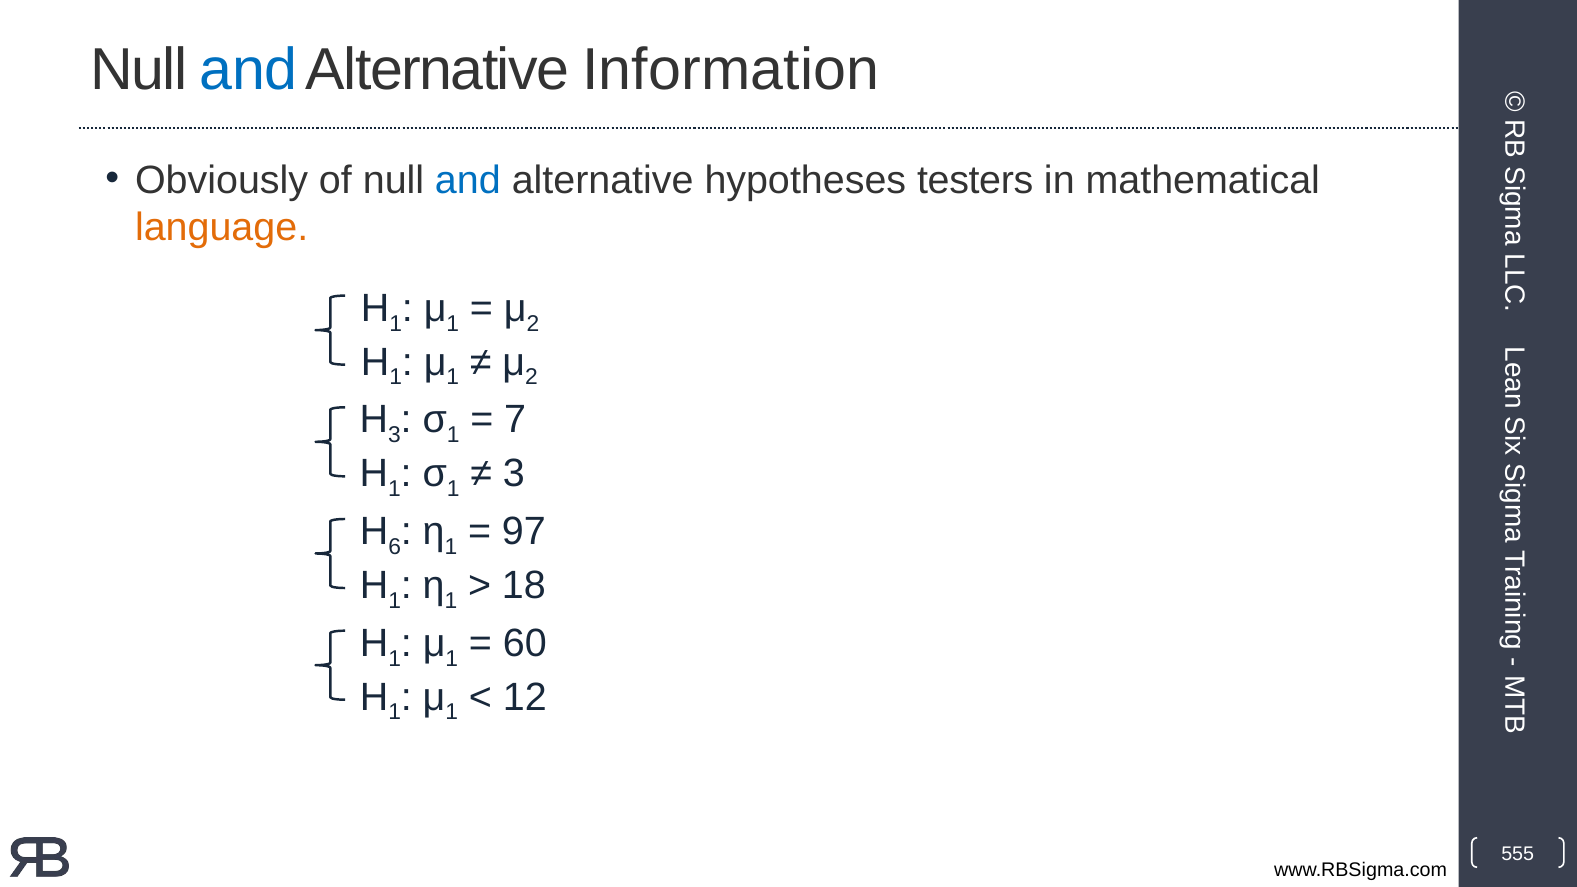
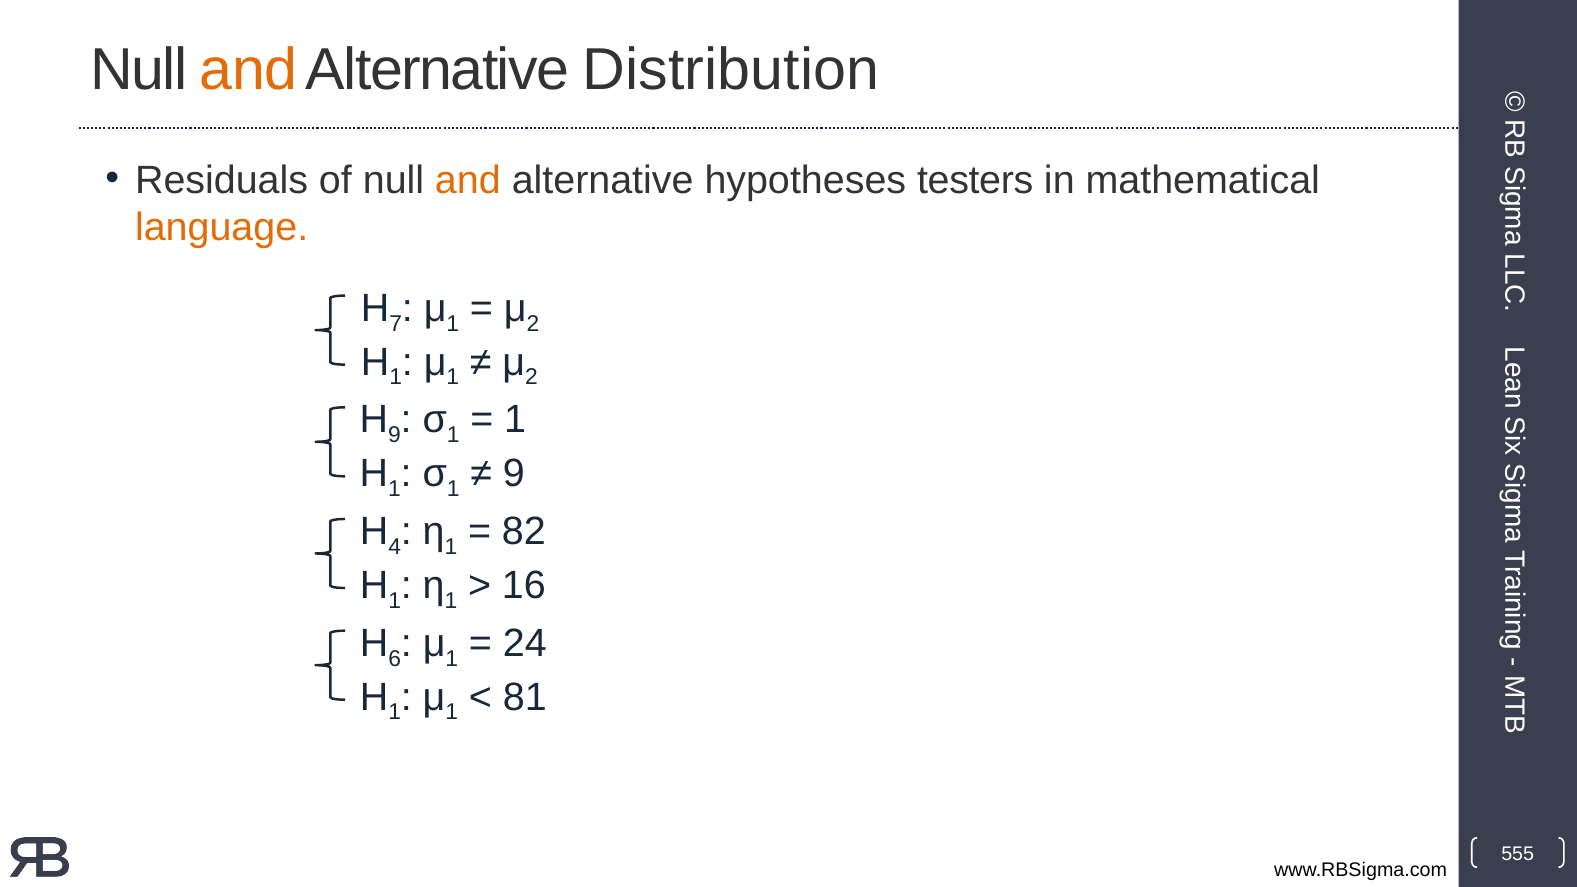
and at (249, 70) colour: blue -> orange
Information: Information -> Distribution
Obviously: Obviously -> Residuals
and at (468, 180) colour: blue -> orange
1 at (396, 324): 1 -> 7
3 at (394, 435): 3 -> 9
7 at (515, 420): 7 -> 1
3 at (514, 474): 3 -> 9
6: 6 -> 4
97: 97 -> 82
18: 18 -> 16
1 at (395, 659): 1 -> 6
60: 60 -> 24
12: 12 -> 81
